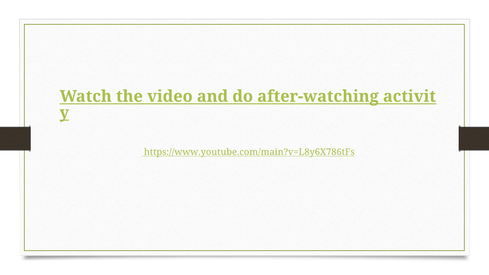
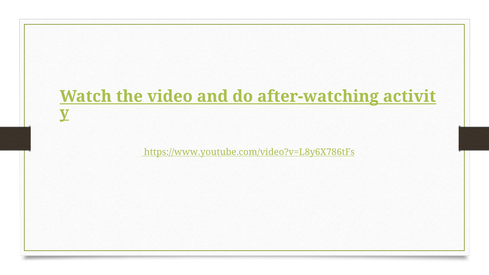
https://www.youtube.com/main?v=L8y6X786tFs: https://www.youtube.com/main?v=L8y6X786tFs -> https://www.youtube.com/video?v=L8y6X786tFs
